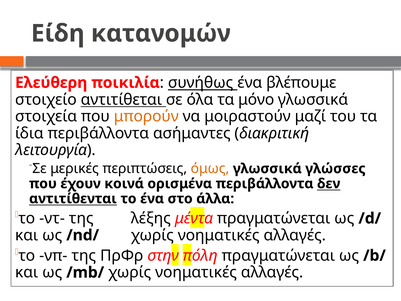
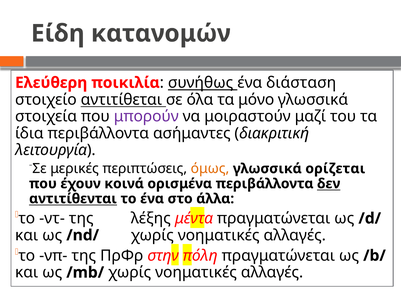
βλέπουμε: βλέπουμε -> διάσταση
μπορούν colour: orange -> purple
γλώσσες: γλώσσες -> ορίζεται
